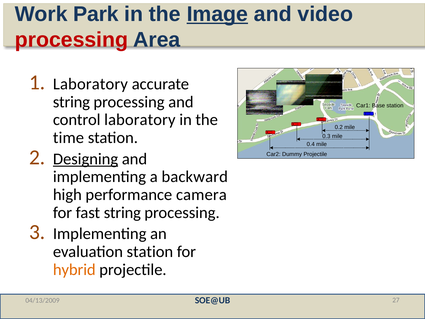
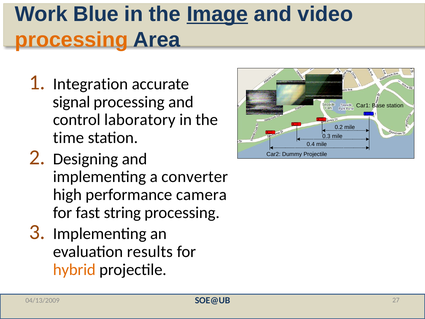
Park: Park -> Blue
processing at (71, 40) colour: red -> orange
Laboratory at (90, 84): Laboratory -> Integration
string at (71, 102): string -> signal
Designing underline: present -> none
backward: backward -> converter
evaluation station: station -> results
